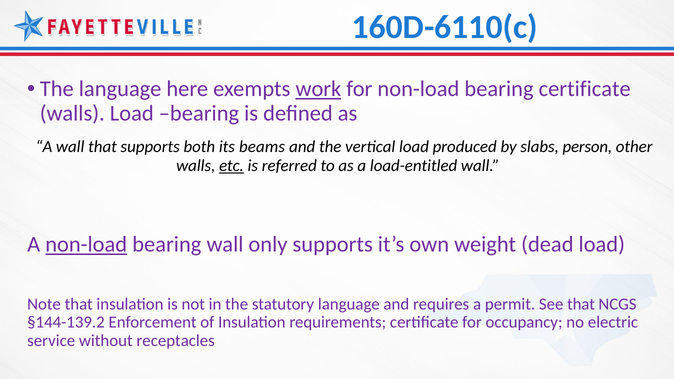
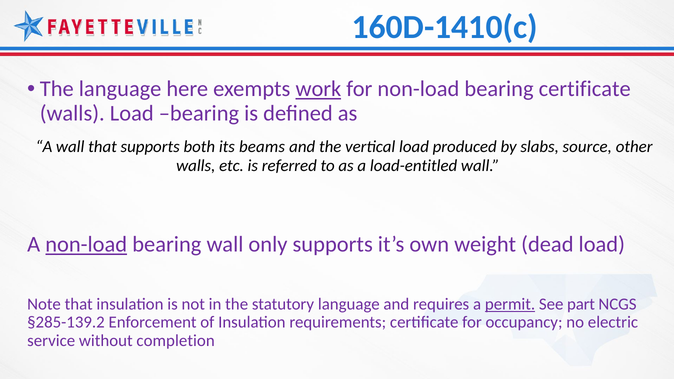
160D-6110(c: 160D-6110(c -> 160D-1410(c
person: person -> source
etc underline: present -> none
permit underline: none -> present
See that: that -> part
§144-139.2: §144-139.2 -> §285-139.2
receptacles: receptacles -> completion
